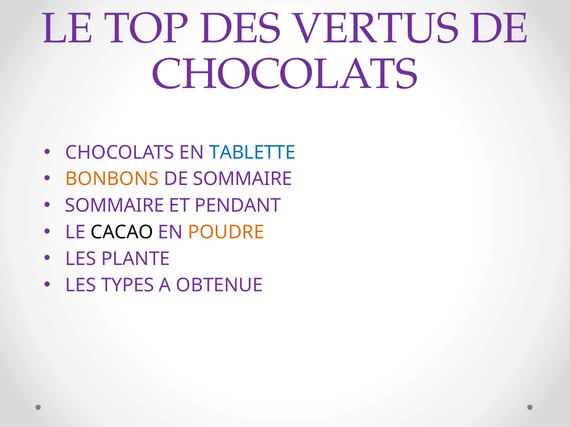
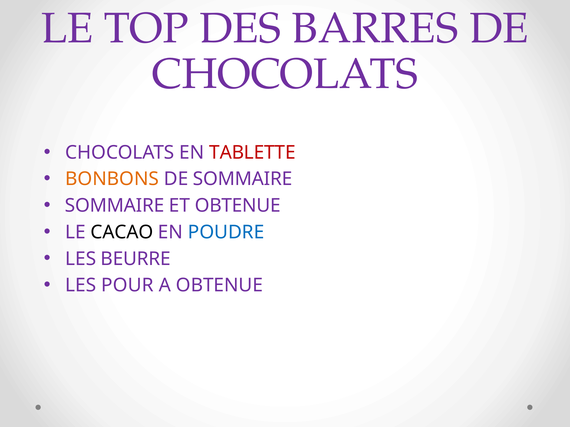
VERTUS: VERTUS -> BARRES
TABLETTE colour: blue -> red
ET PENDANT: PENDANT -> OBTENUE
POUDRE colour: orange -> blue
PLANTE: PLANTE -> BEURRE
TYPES: TYPES -> POUR
